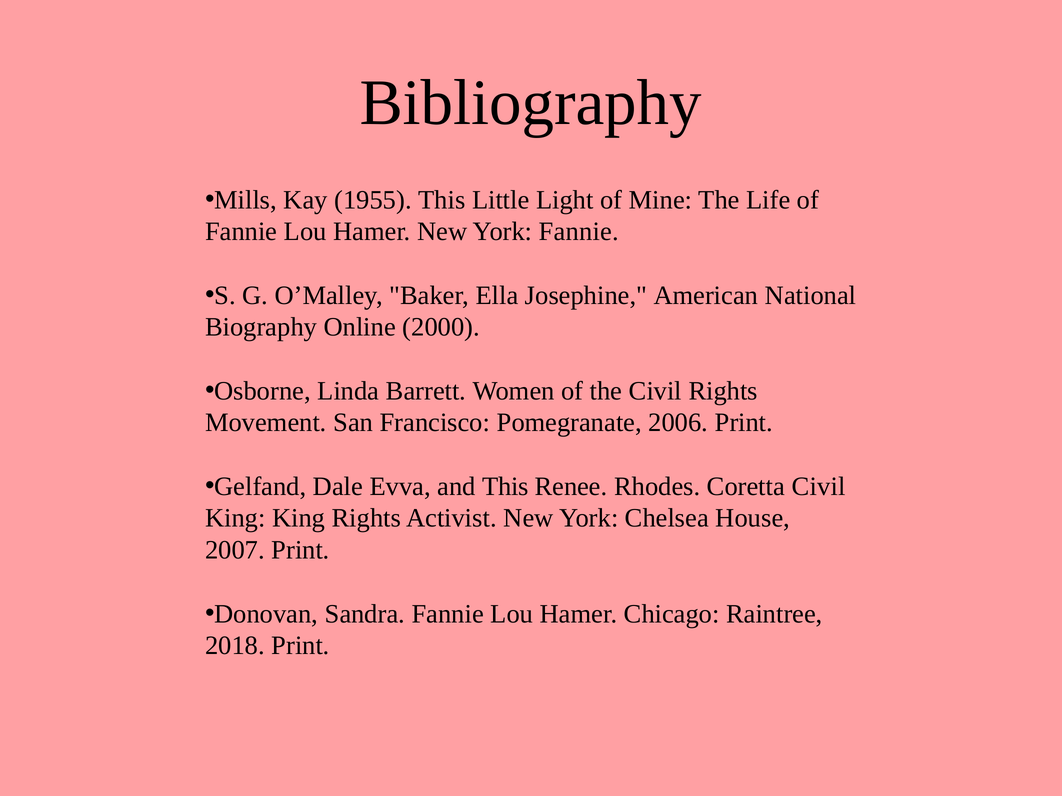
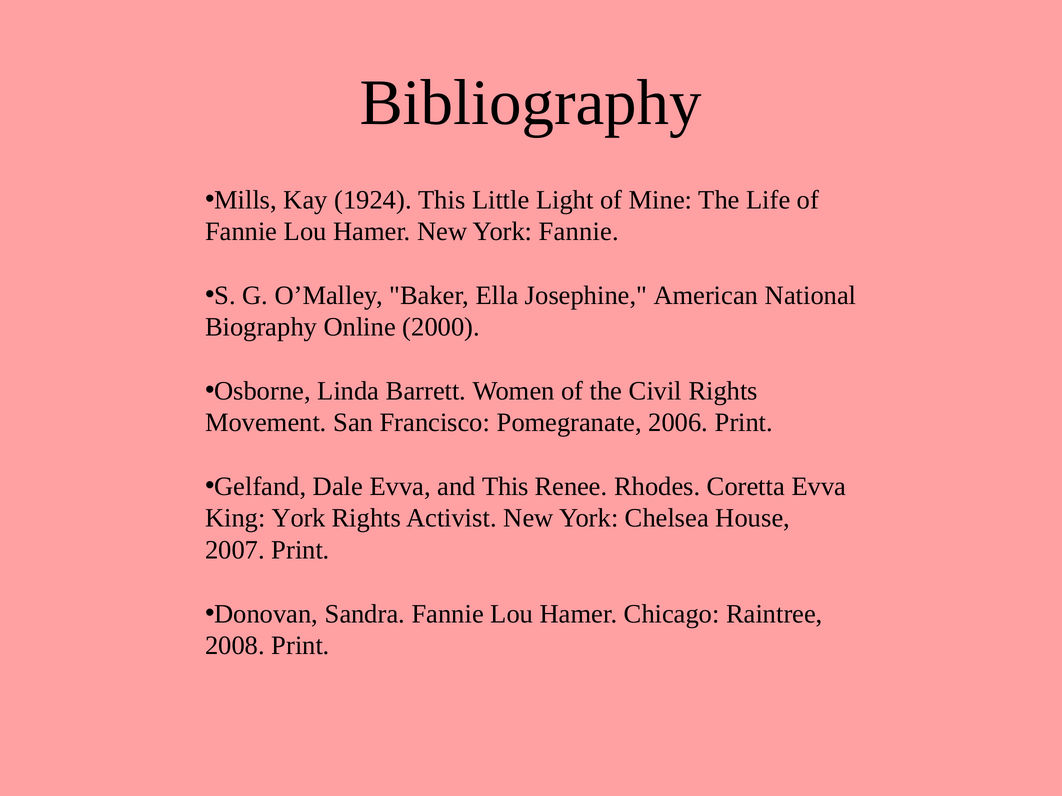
1955: 1955 -> 1924
Coretta Civil: Civil -> Evva
King King: King -> York
2018: 2018 -> 2008
